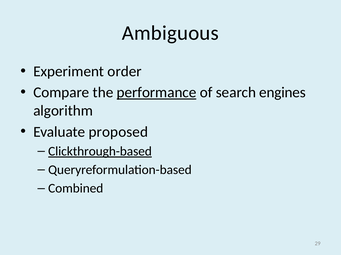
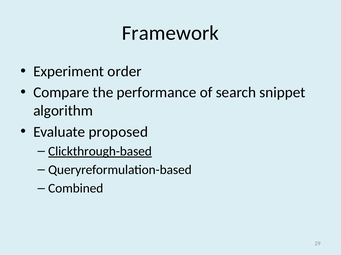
Ambiguous: Ambiguous -> Framework
performance underline: present -> none
engines: engines -> snippet
